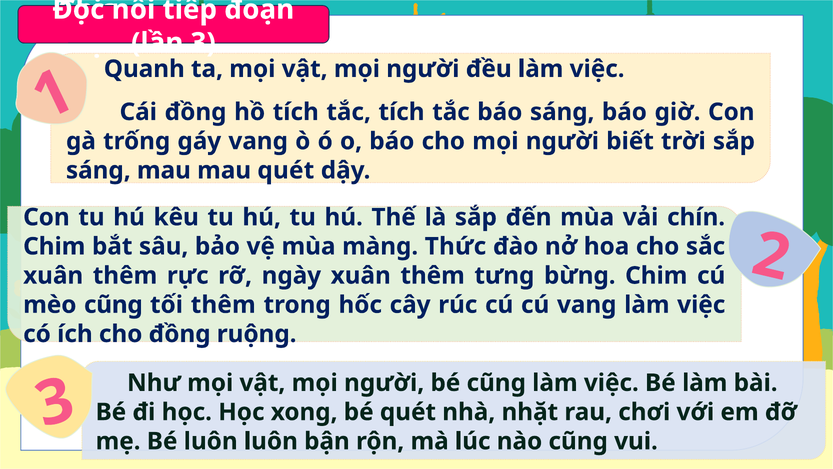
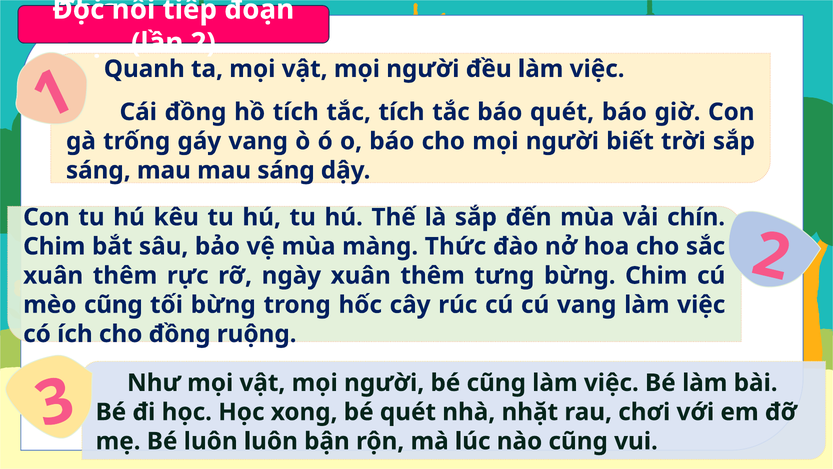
lần 3: 3 -> 2
sáng at (562, 112): sáng -> quét
mau quét: quét -> sáng
tối thêm: thêm -> bừng
